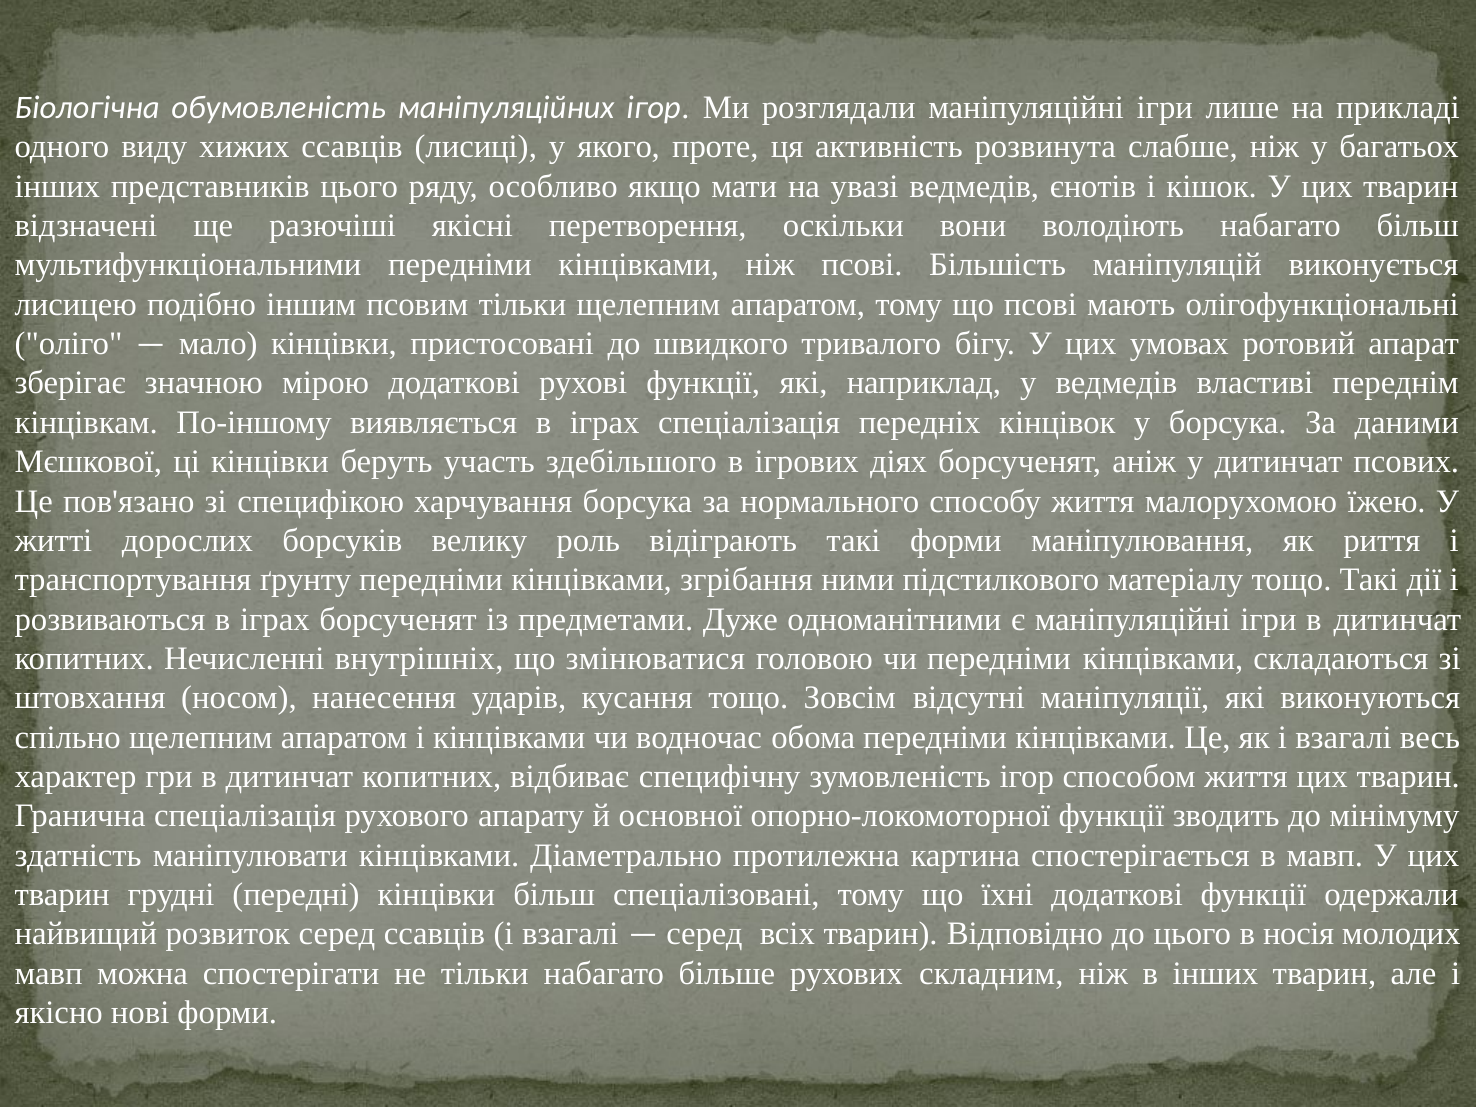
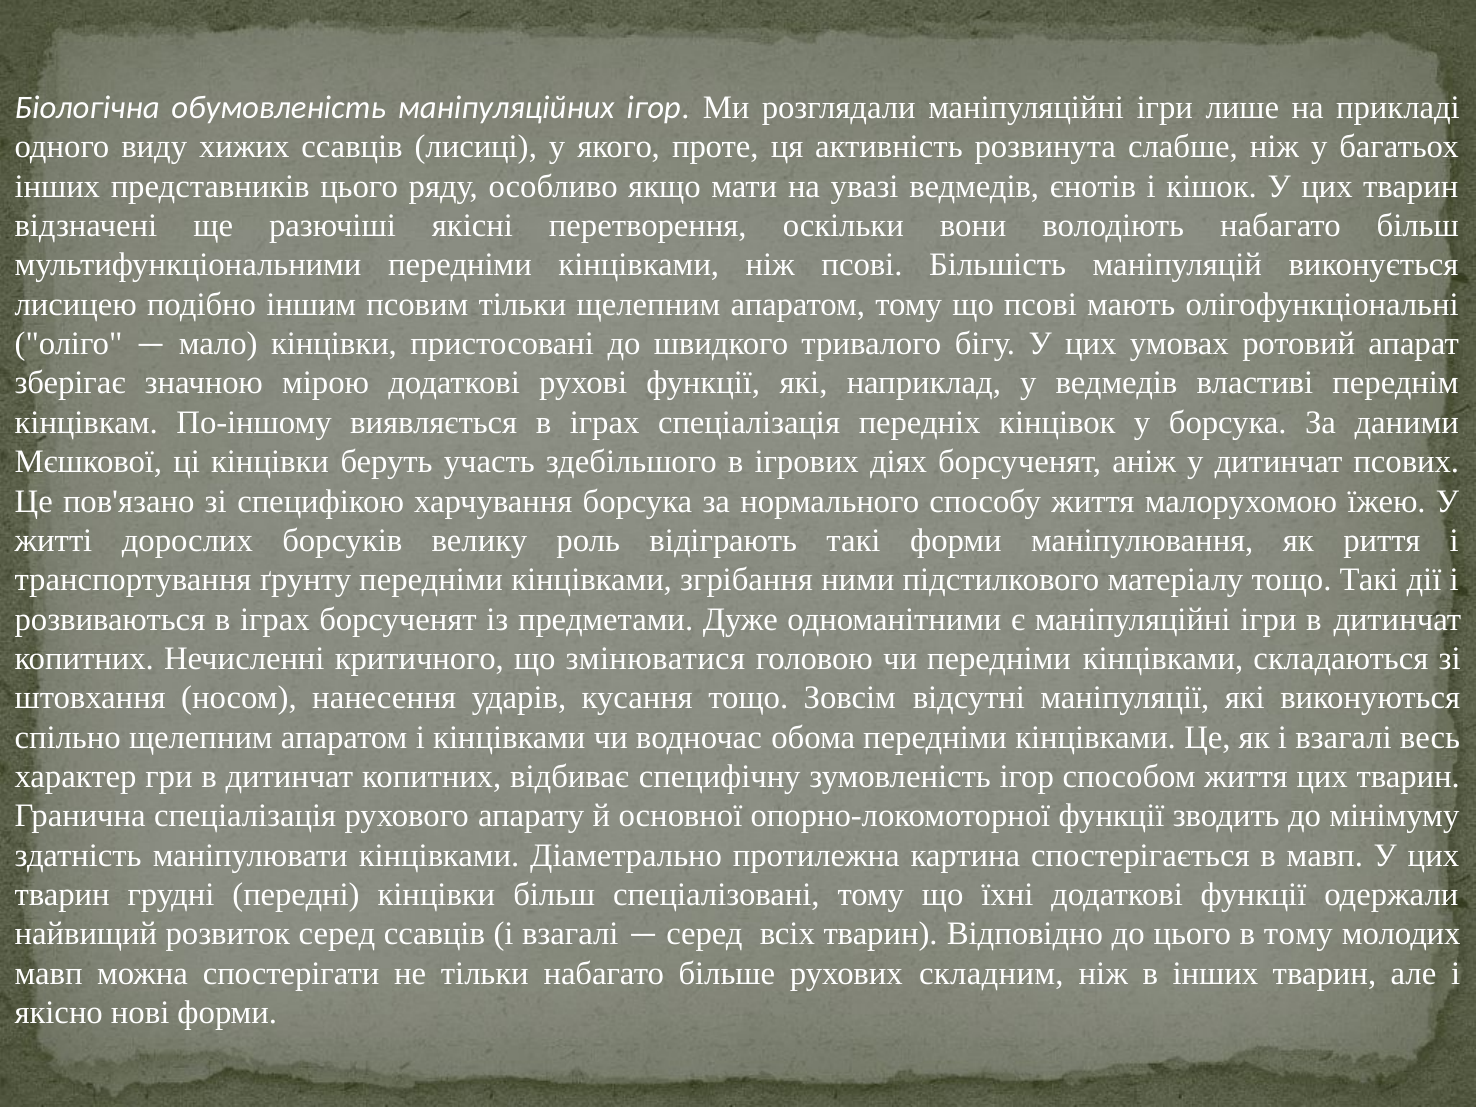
внутрішніх: внутрішніх -> критичного
в носія: носія -> тому
